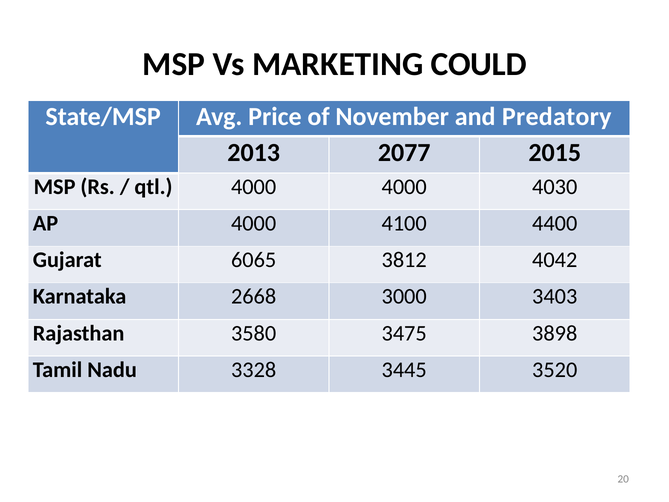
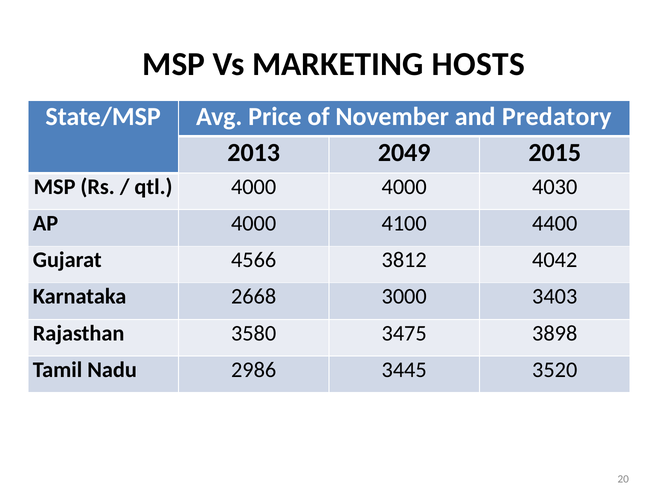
COULD: COULD -> HOSTS
2077: 2077 -> 2049
6065: 6065 -> 4566
3328: 3328 -> 2986
